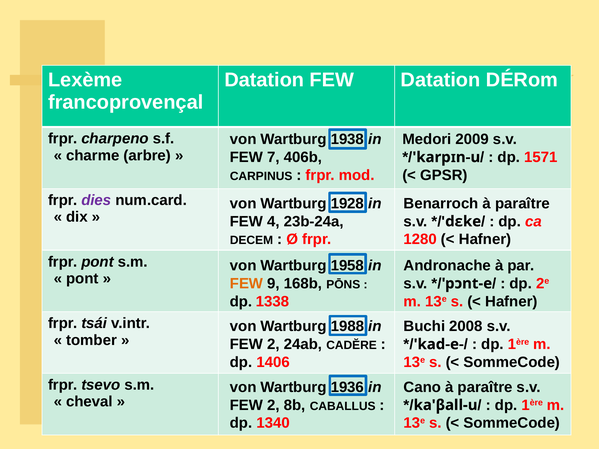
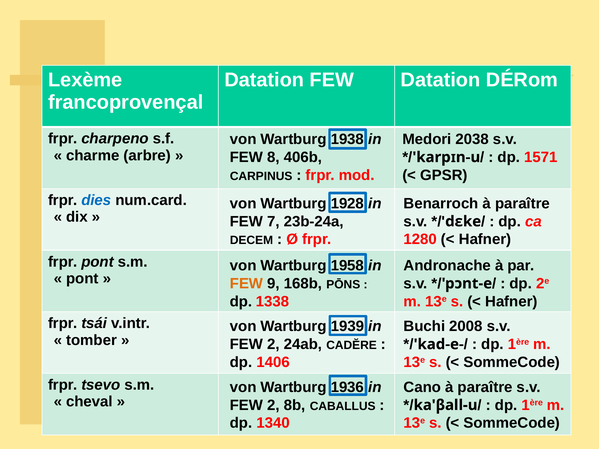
2009: 2009 -> 2038
7: 7 -> 8
dies colour: purple -> blue
4: 4 -> 7
1988: 1988 -> 1939
